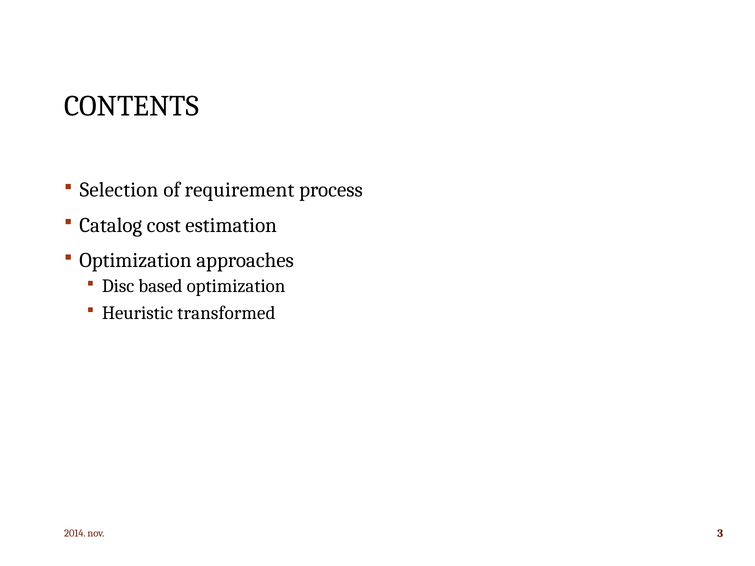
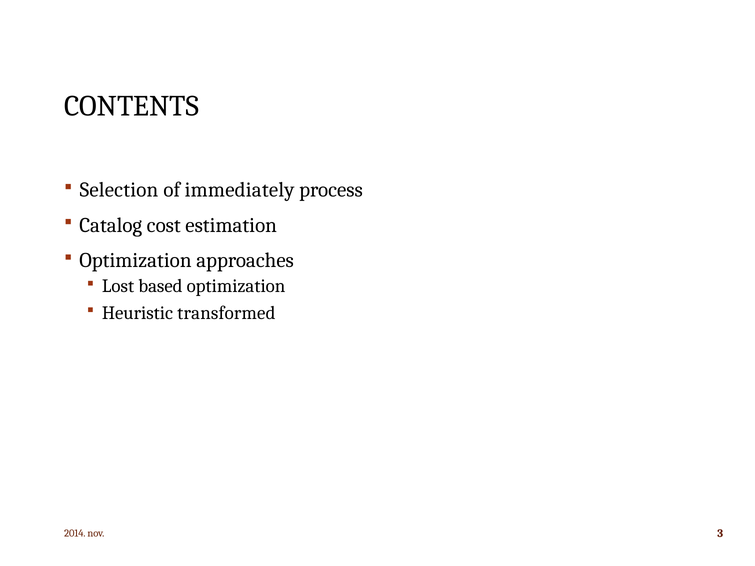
requirement: requirement -> immediately
Disc: Disc -> Lost
